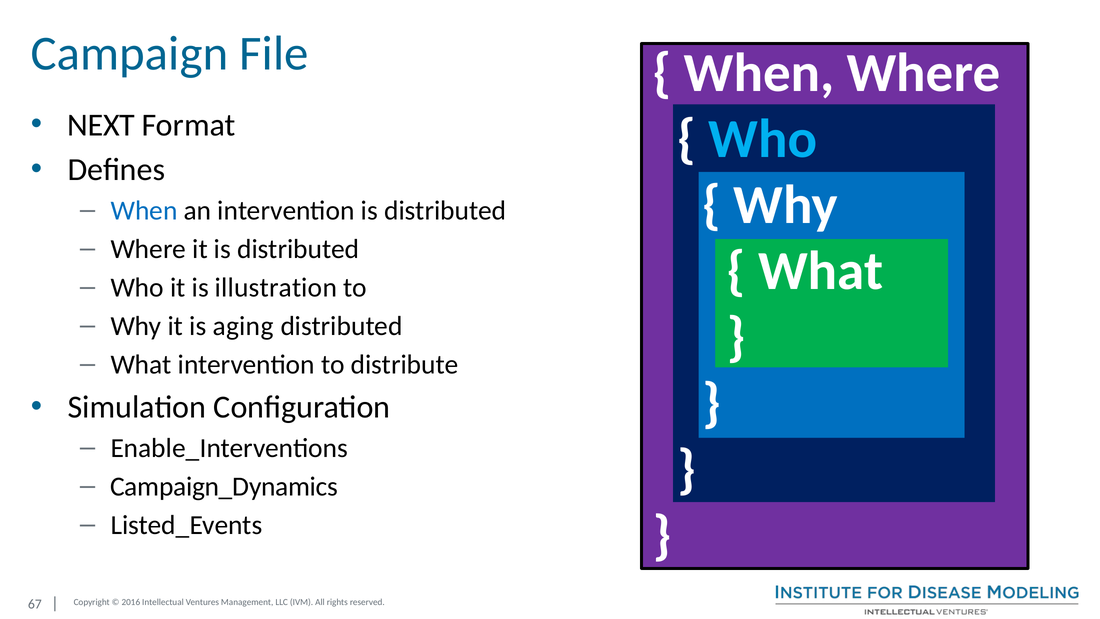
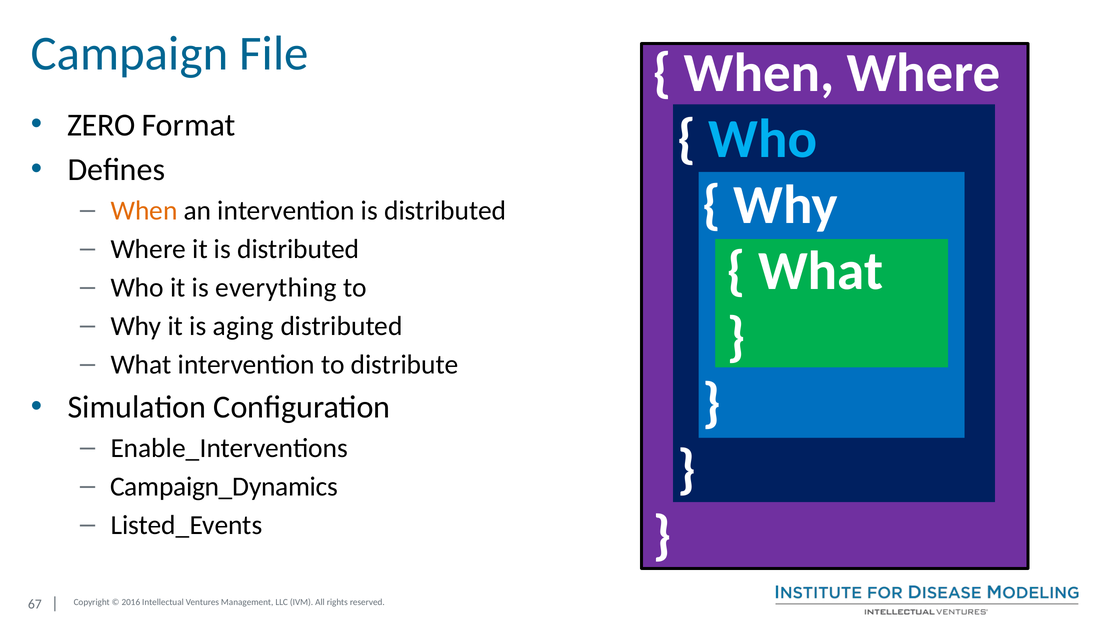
NEXT: NEXT -> ZERO
When at (144, 211) colour: blue -> orange
illustration: illustration -> everything
